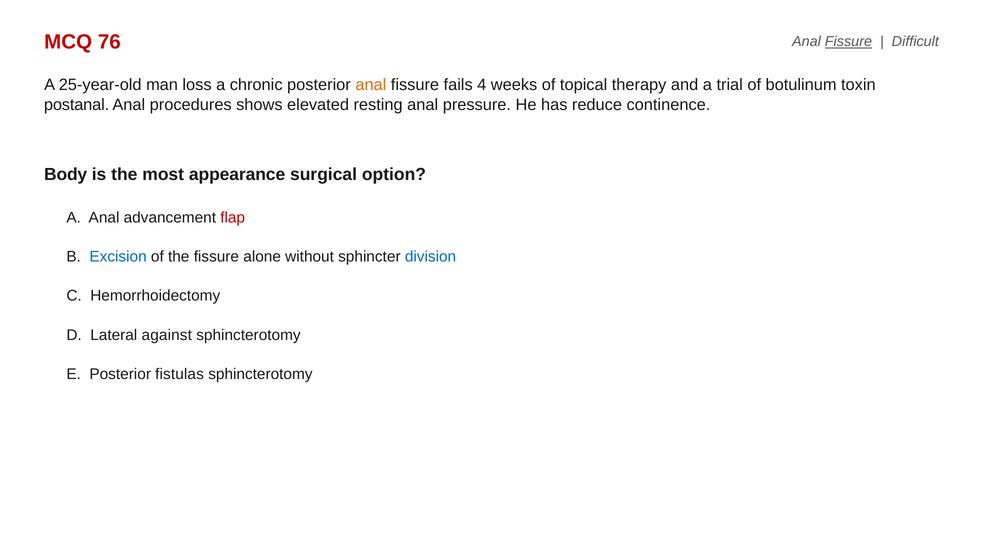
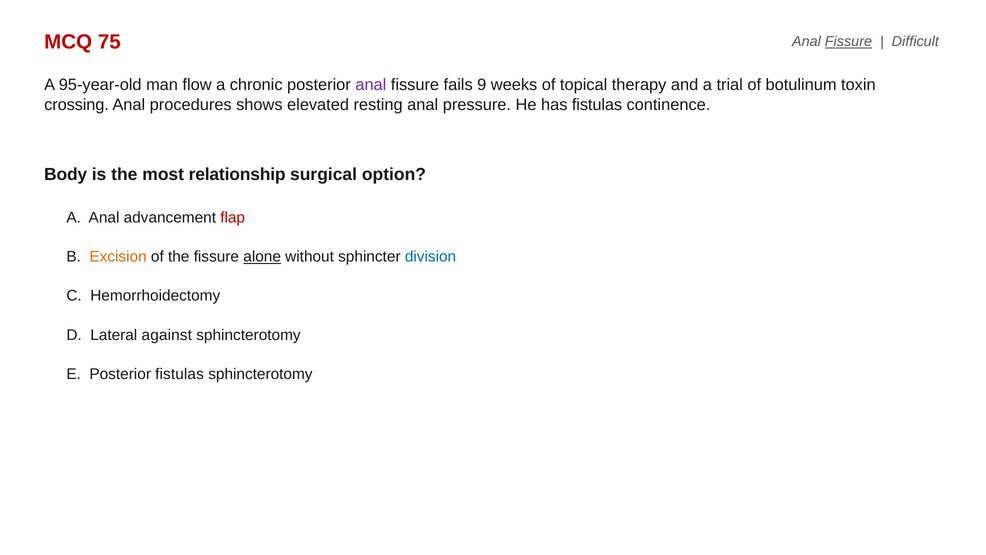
76: 76 -> 75
25-year-old: 25-year-old -> 95-year-old
loss: loss -> flow
anal at (371, 85) colour: orange -> purple
4: 4 -> 9
postanal: postanal -> crossing
has reduce: reduce -> fistulas
appearance: appearance -> relationship
Excision colour: blue -> orange
alone underline: none -> present
